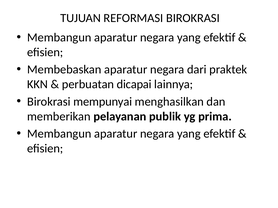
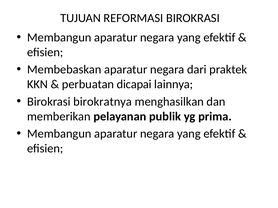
mempunyai: mempunyai -> birokratnya
